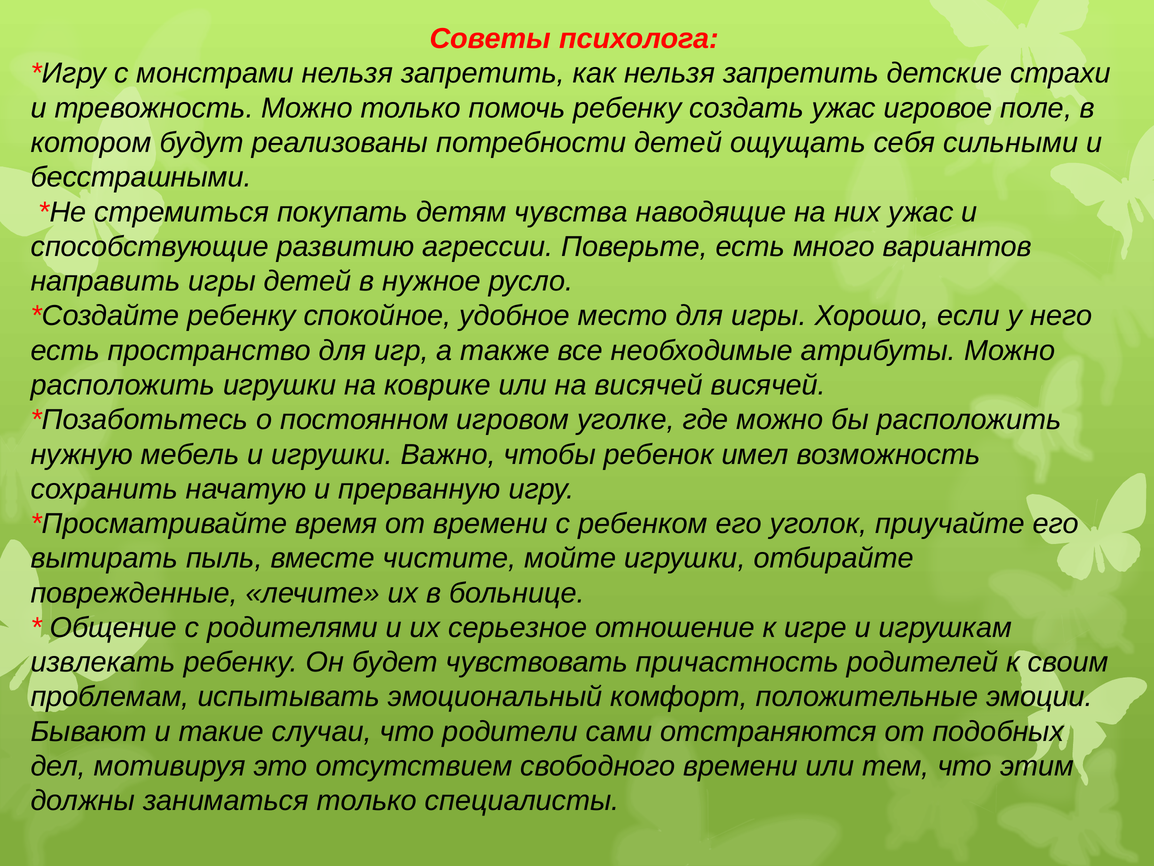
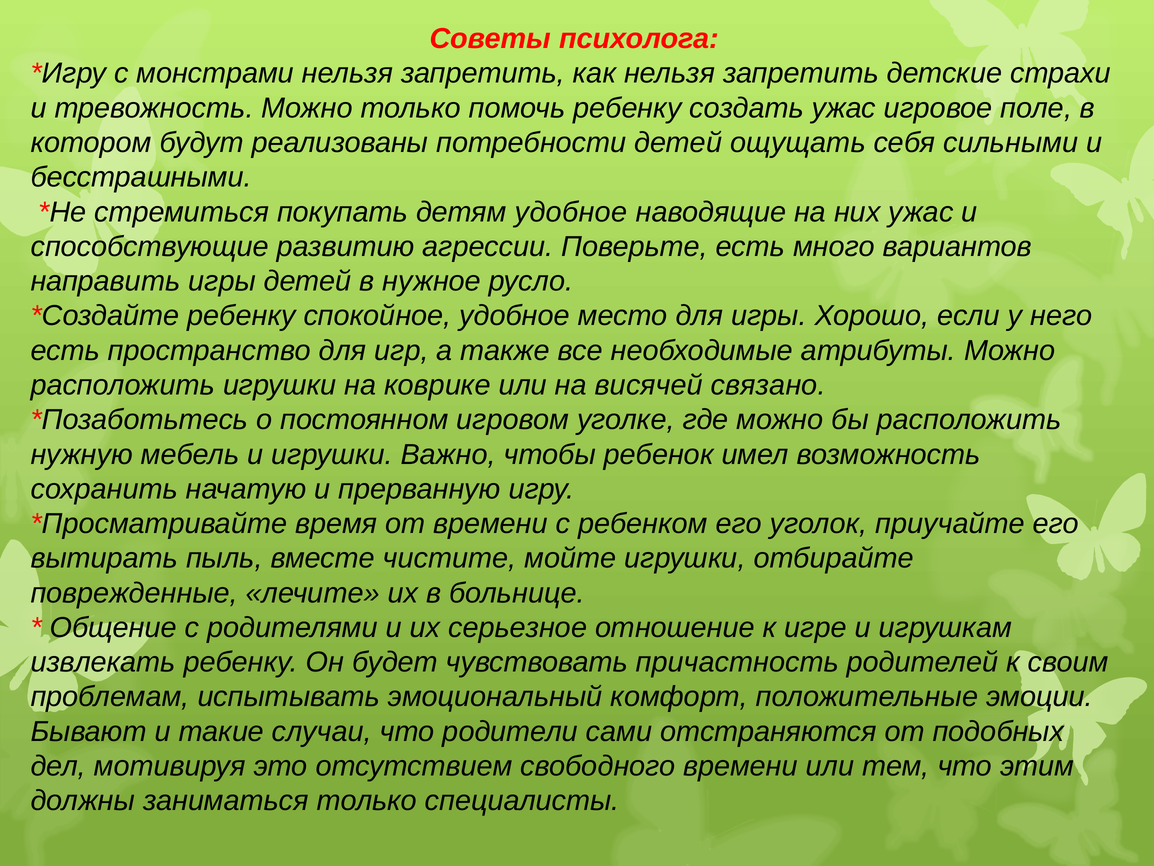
детям чувства: чувства -> удобное
висячей висячей: висячей -> связано
